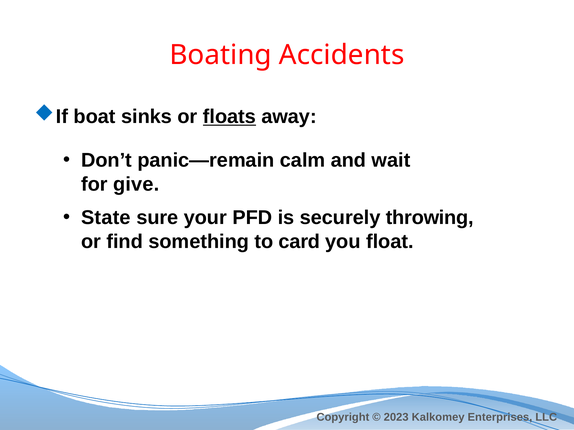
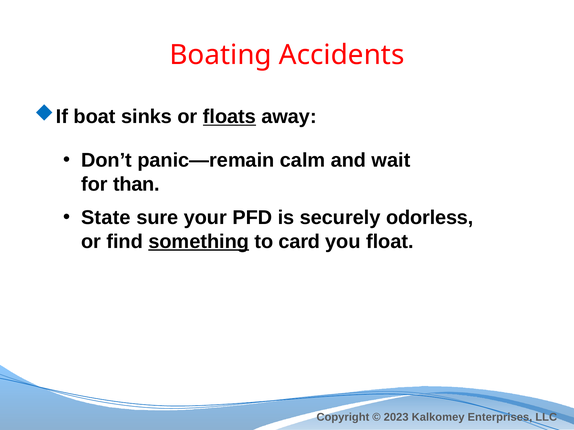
give: give -> than
throwing: throwing -> odorless
something underline: none -> present
